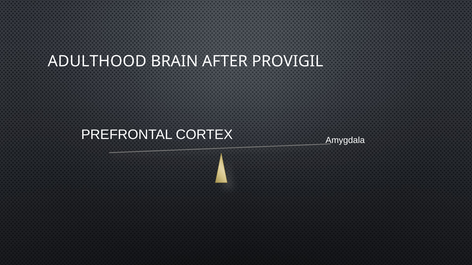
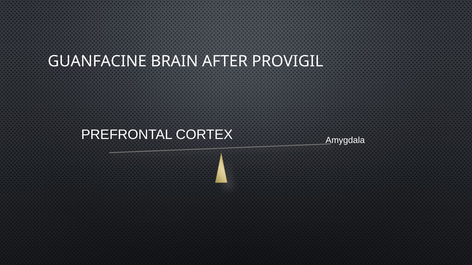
ADULTHOOD: ADULTHOOD -> GUANFACINE
